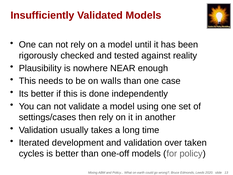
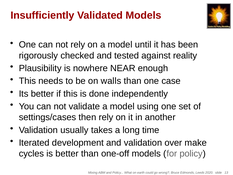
taken: taken -> make
